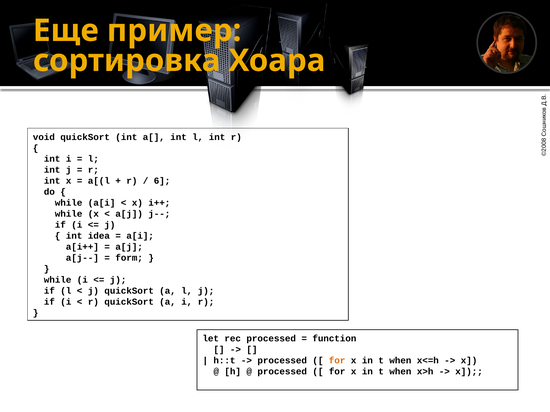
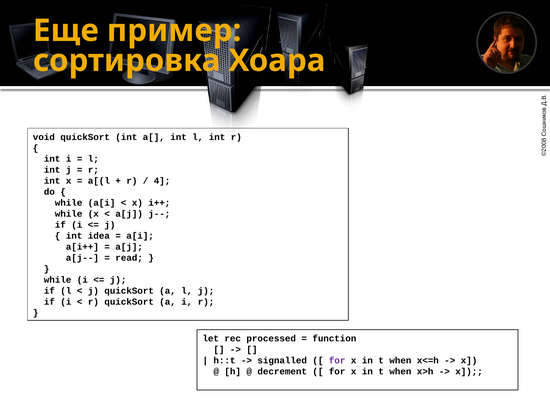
6: 6 -> 4
form: form -> read
processed at (282, 361): processed -> signalled
for at (337, 361) colour: orange -> purple
processed at (282, 372): processed -> decrement
